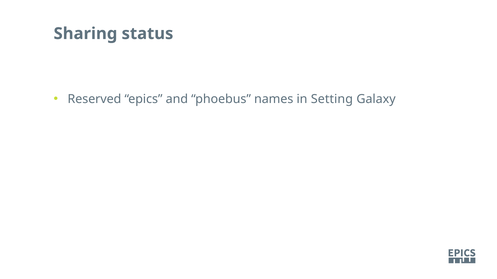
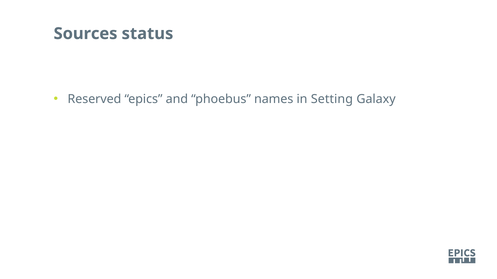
Sharing: Sharing -> Sources
